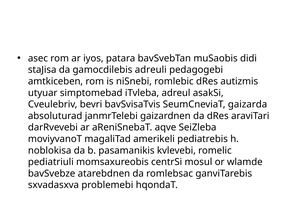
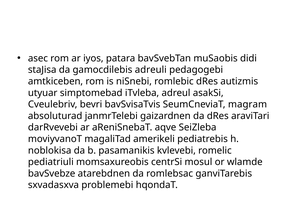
gaizarda: gaizarda -> magram
